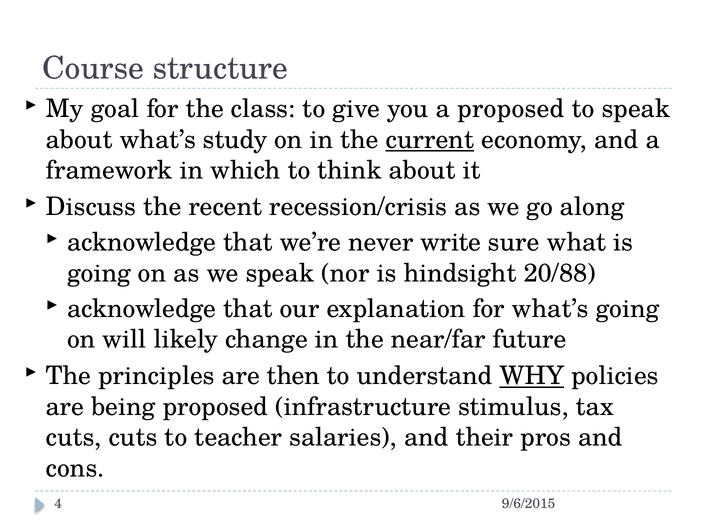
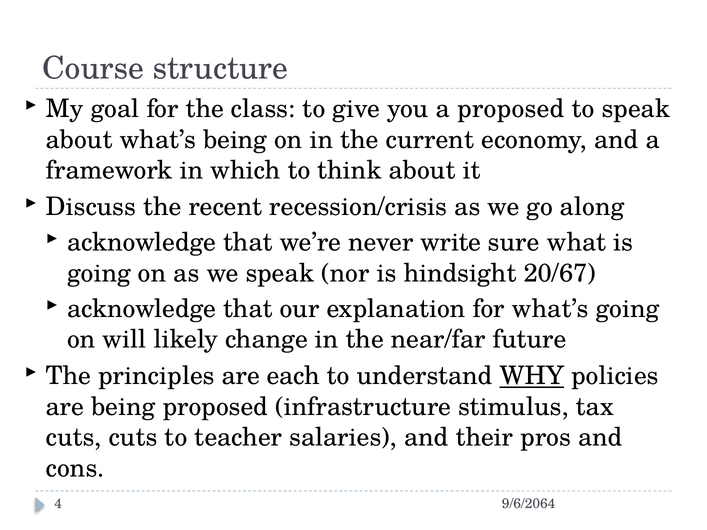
what’s study: study -> being
current underline: present -> none
20/88: 20/88 -> 20/67
then: then -> each
9/6/2015: 9/6/2015 -> 9/6/2064
